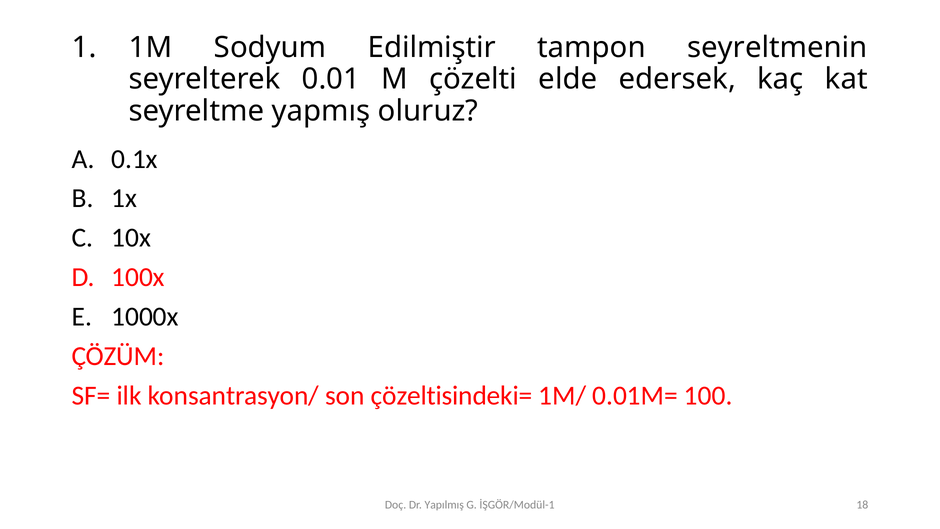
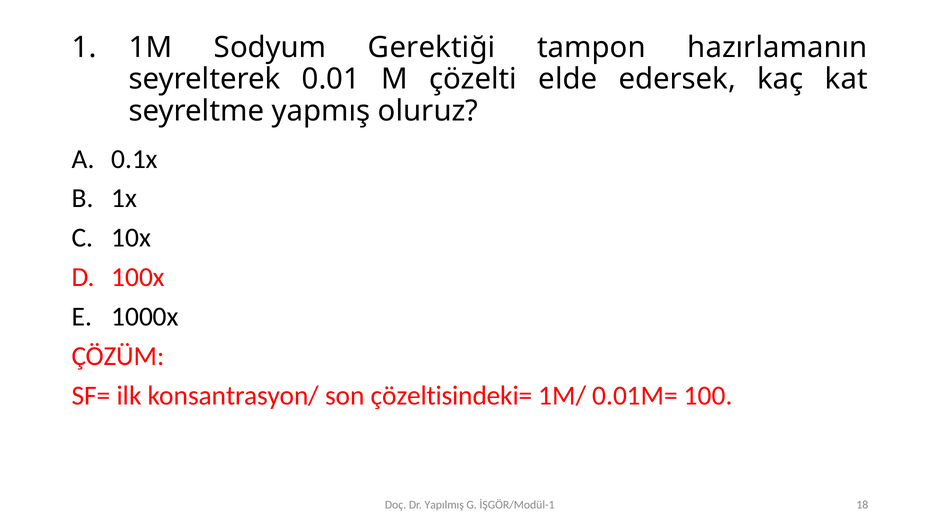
Edilmiştir: Edilmiştir -> Gerektiği
seyreltmenin: seyreltmenin -> hazırlamanın
